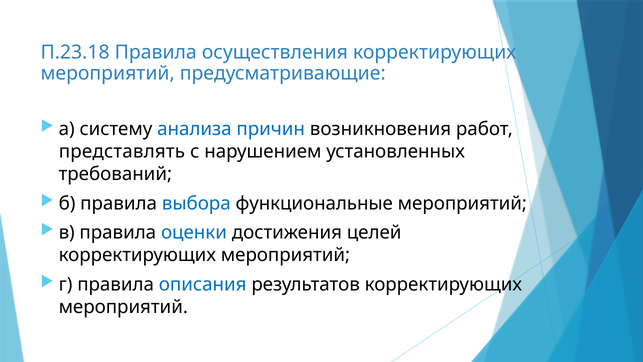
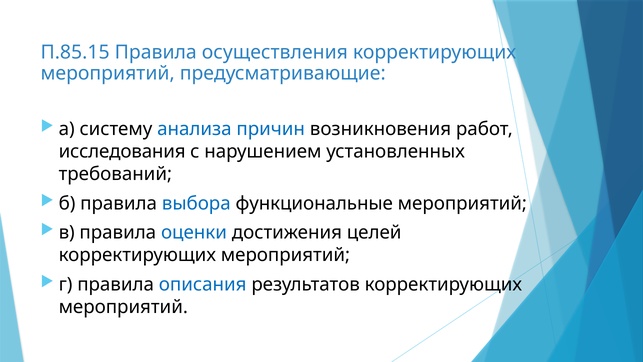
П.23.18: П.23.18 -> П.85.15
представлять: представлять -> исследования
